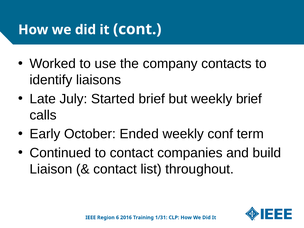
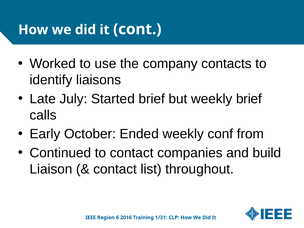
term: term -> from
